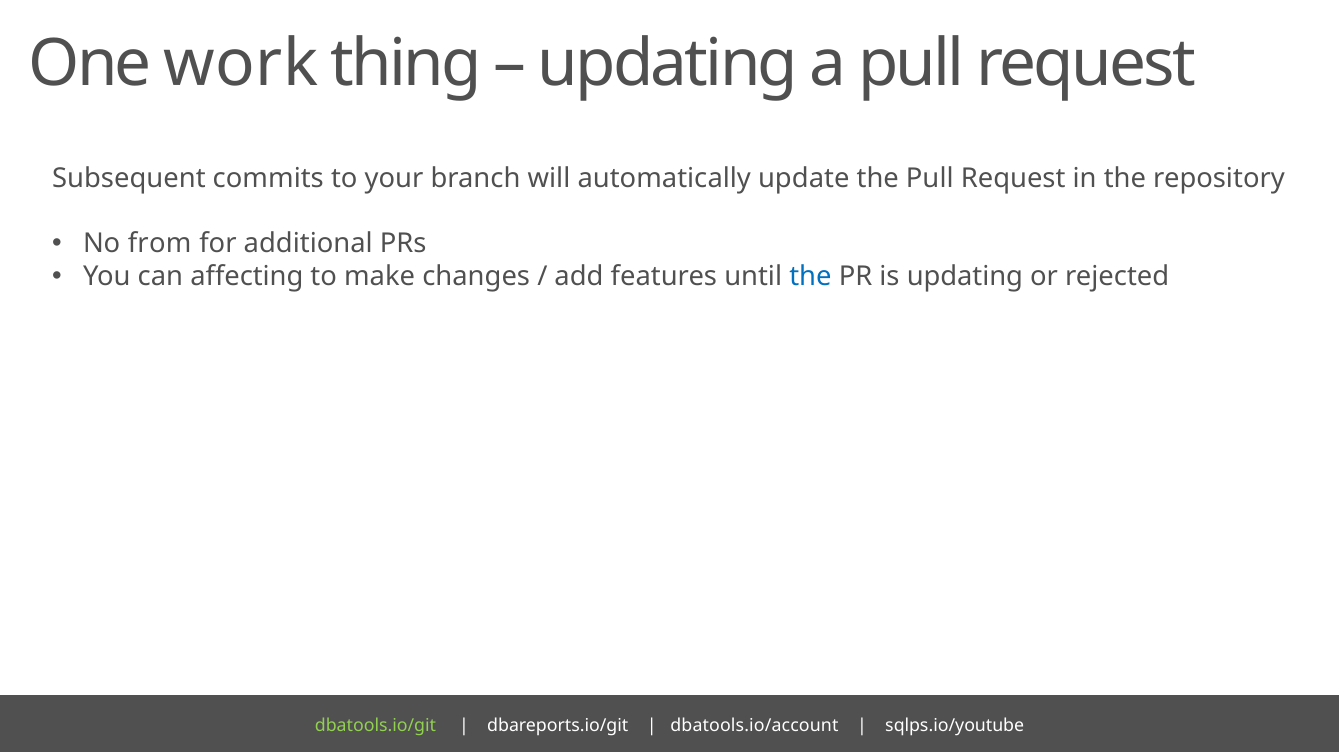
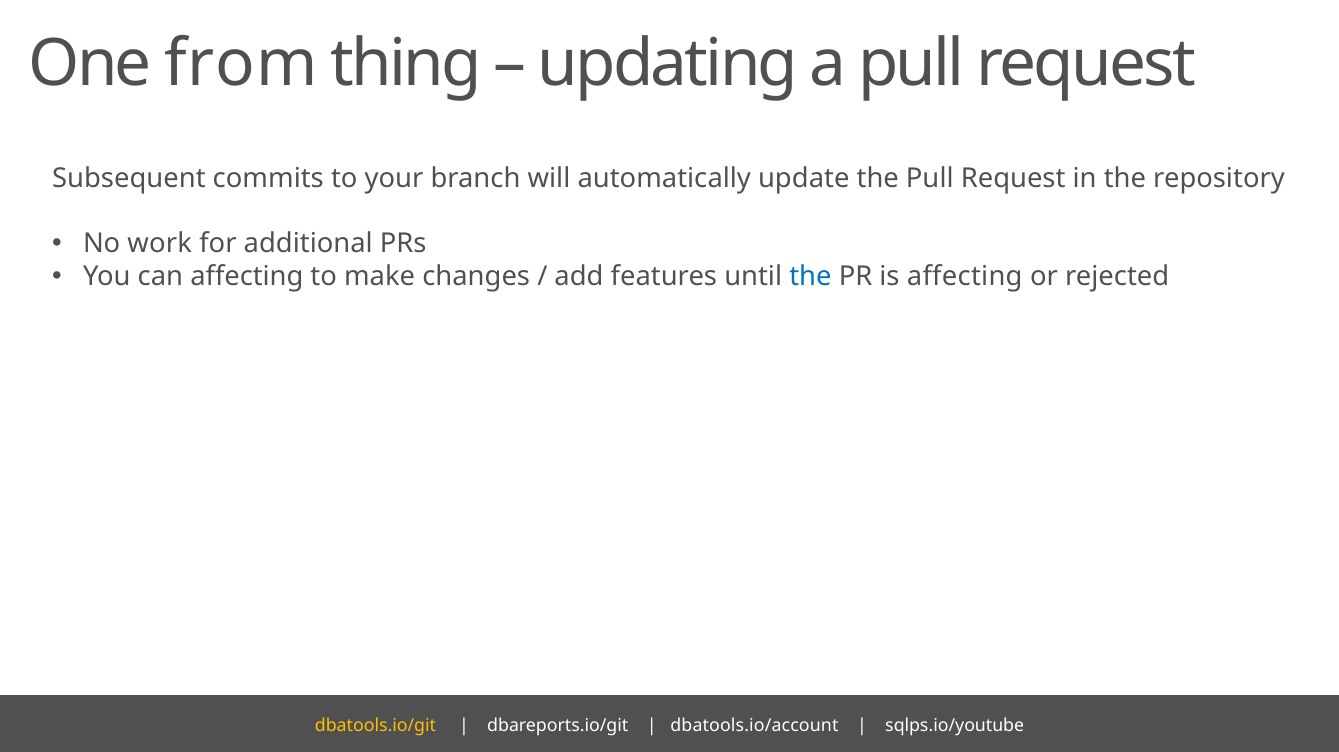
work: work -> from
from: from -> work
is updating: updating -> affecting
dbatools.io/git colour: light green -> yellow
